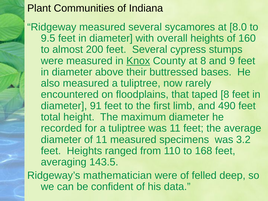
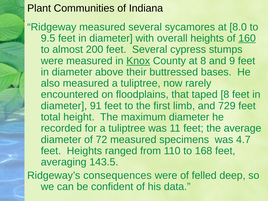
160 underline: none -> present
490: 490 -> 729
of 11: 11 -> 72
3.2: 3.2 -> 4.7
mathematician: mathematician -> consequences
